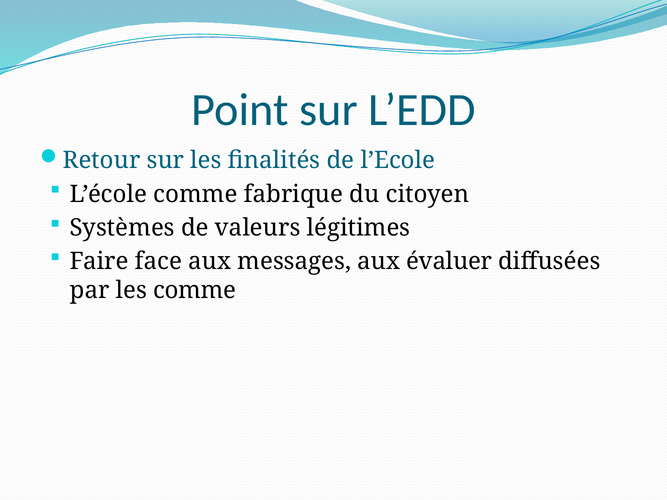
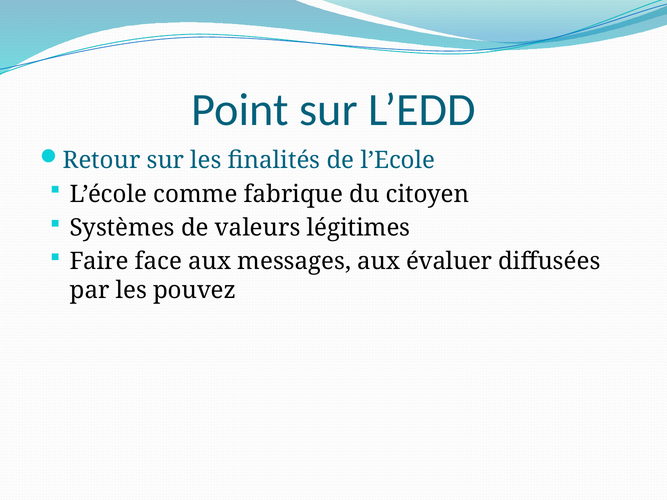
les comme: comme -> pouvez
